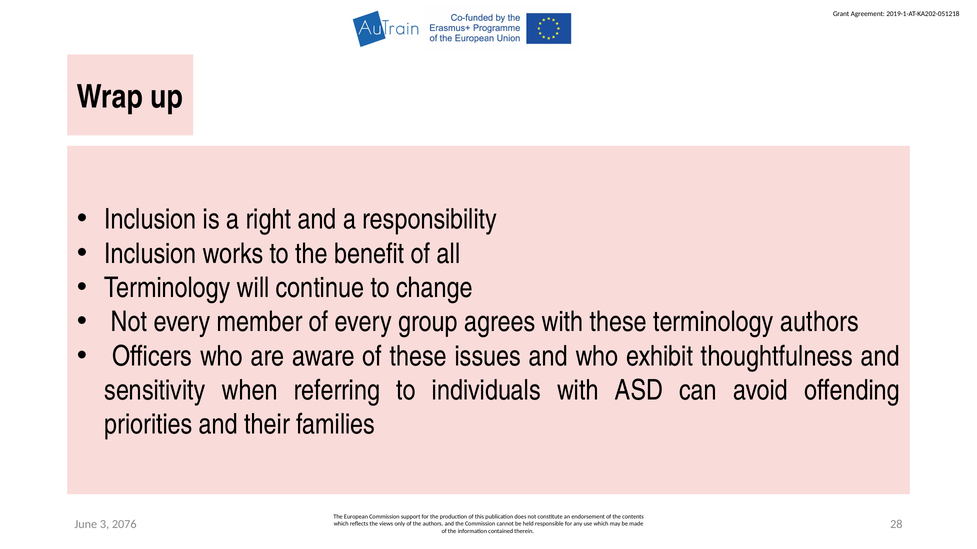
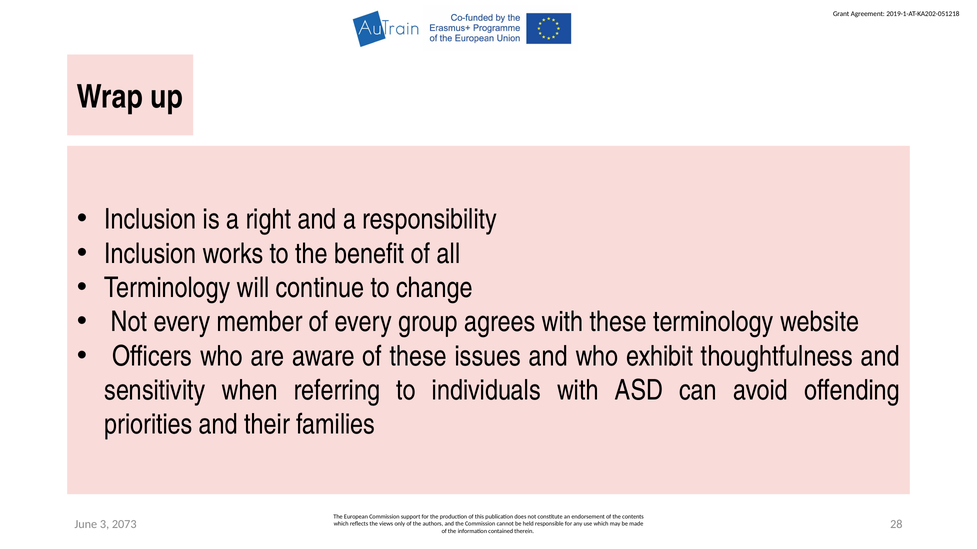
terminology authors: authors -> website
2076: 2076 -> 2073
